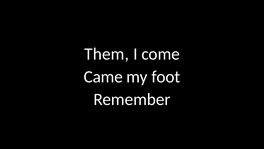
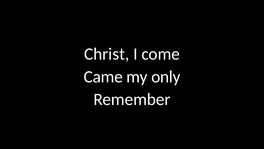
Them: Them -> Christ
foot: foot -> only
